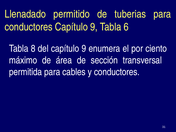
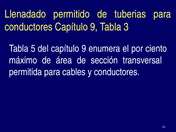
6: 6 -> 3
8: 8 -> 5
